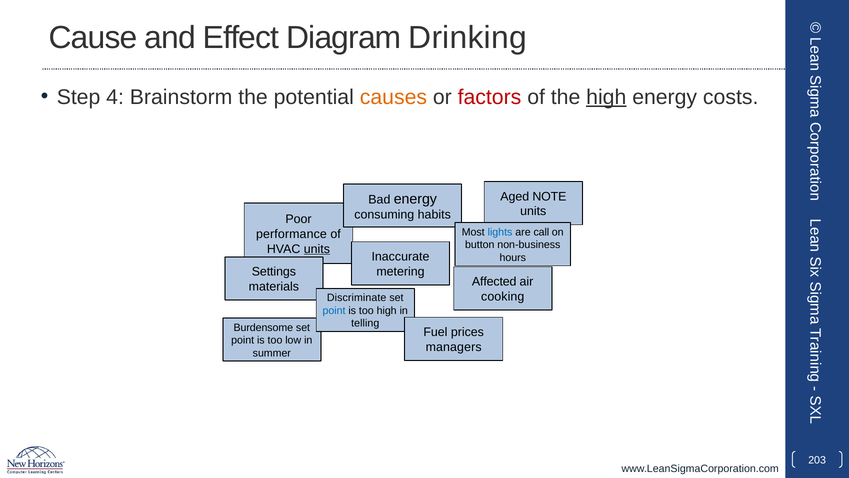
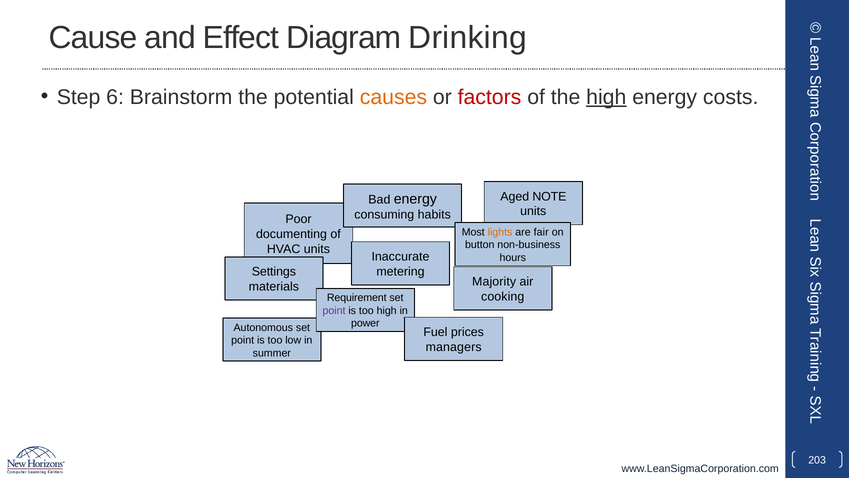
4: 4 -> 6
lights colour: blue -> orange
call: call -> fair
performance: performance -> documenting
units at (317, 249) underline: present -> none
Affected: Affected -> Majority
Discriminate: Discriminate -> Requirement
point at (334, 310) colour: blue -> purple
telling: telling -> power
Burdensome: Burdensome -> Autonomous
